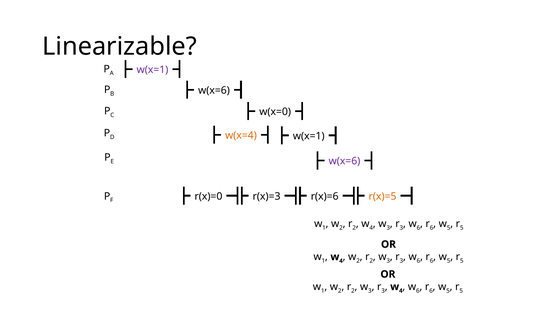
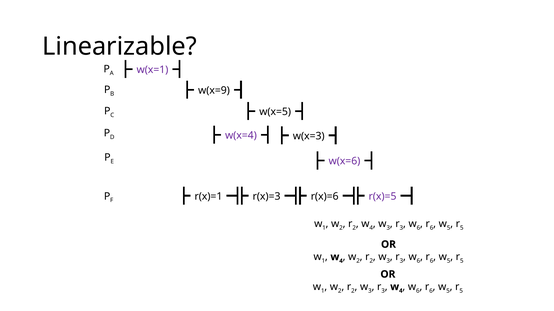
w(x=6 at (214, 91): w(x=6 -> w(x=9
w(x=0: w(x=0 -> w(x=5
w(x=1 at (309, 136): w(x=1 -> w(x=3
w(x=4 colour: orange -> purple
r(x)=0: r(x)=0 -> r(x)=1
r(x)=5 colour: orange -> purple
